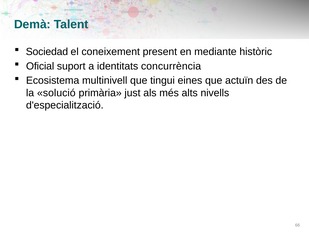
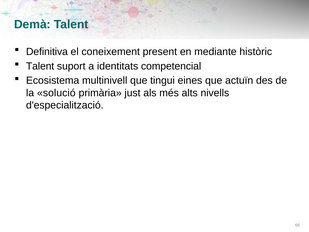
Sociedad: Sociedad -> Definitiva
Oficial at (40, 66): Oficial -> Talent
concurrència: concurrència -> competencial
